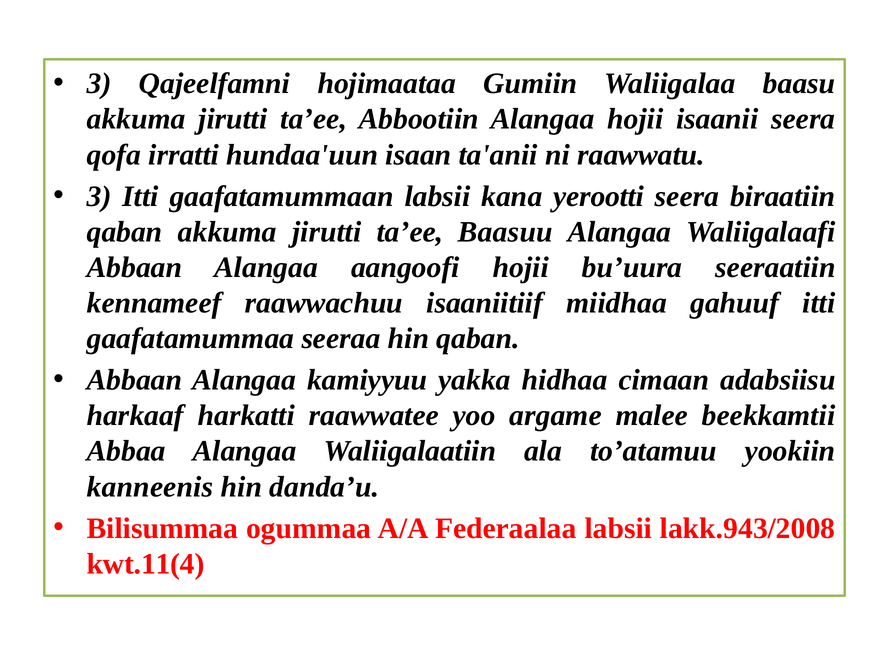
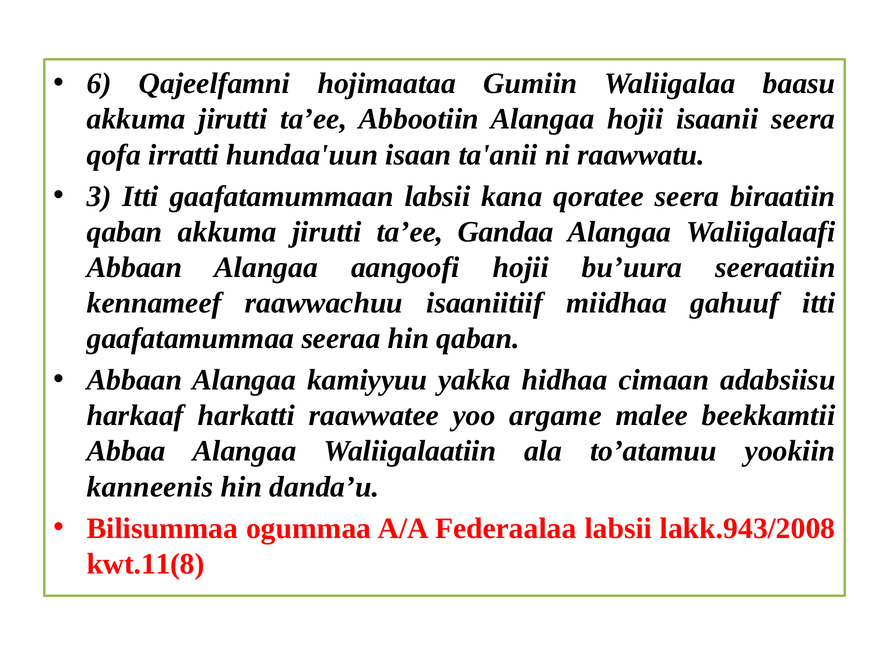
3 at (99, 84): 3 -> 6
yerootti: yerootti -> qoratee
Baasuu: Baasuu -> Gandaa
kwt.11(4: kwt.11(4 -> kwt.11(8
